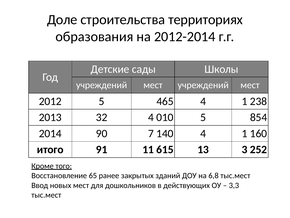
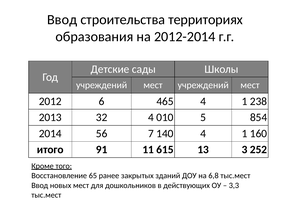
Доле at (62, 20): Доле -> Ввод
2012 5: 5 -> 6
90: 90 -> 56
